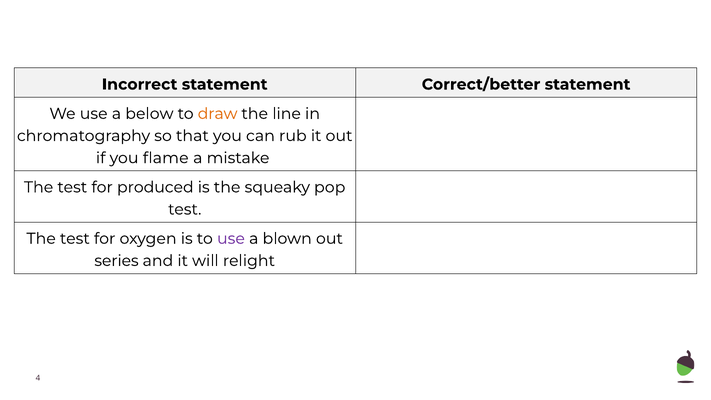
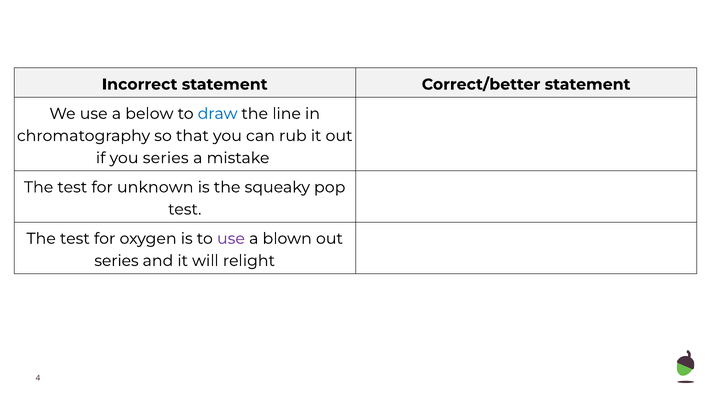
draw colour: orange -> blue
you flame: flame -> series
produced: produced -> unknown
